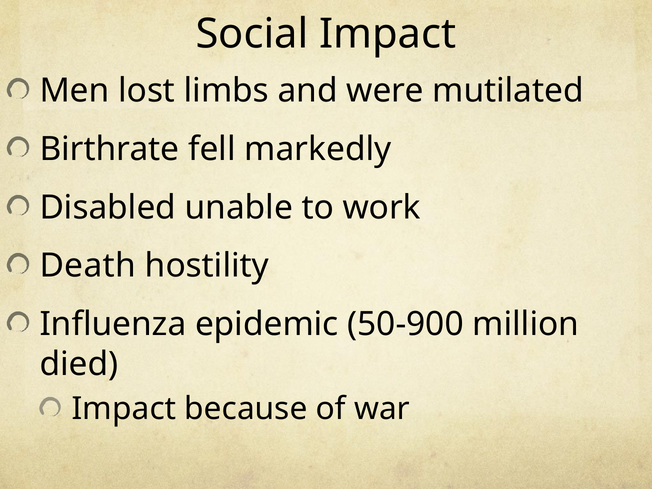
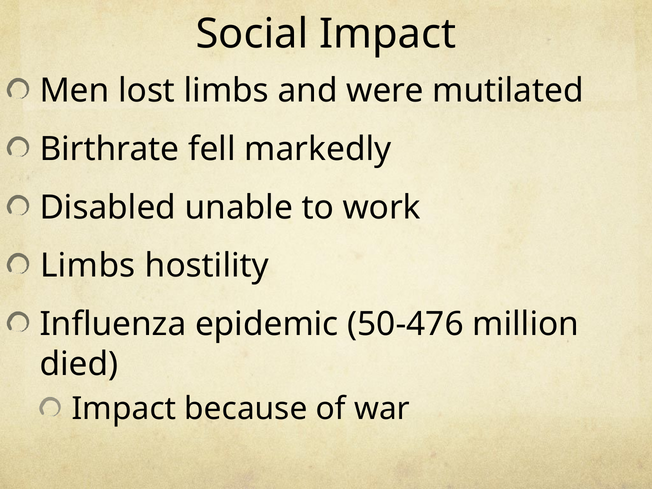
Death at (88, 266): Death -> Limbs
50-900: 50-900 -> 50-476
